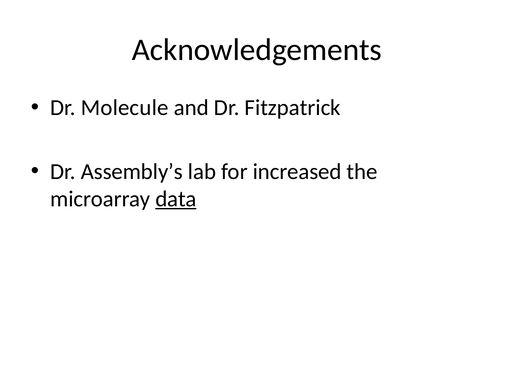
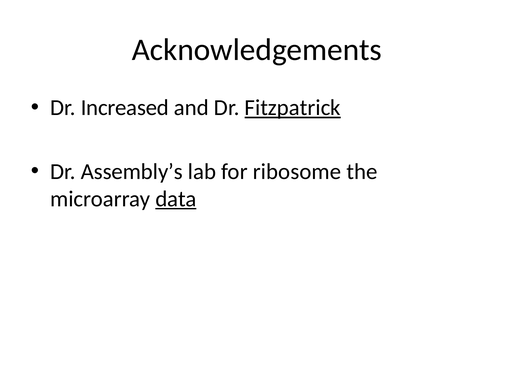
Molecule: Molecule -> Increased
Fitzpatrick underline: none -> present
increased: increased -> ribosome
